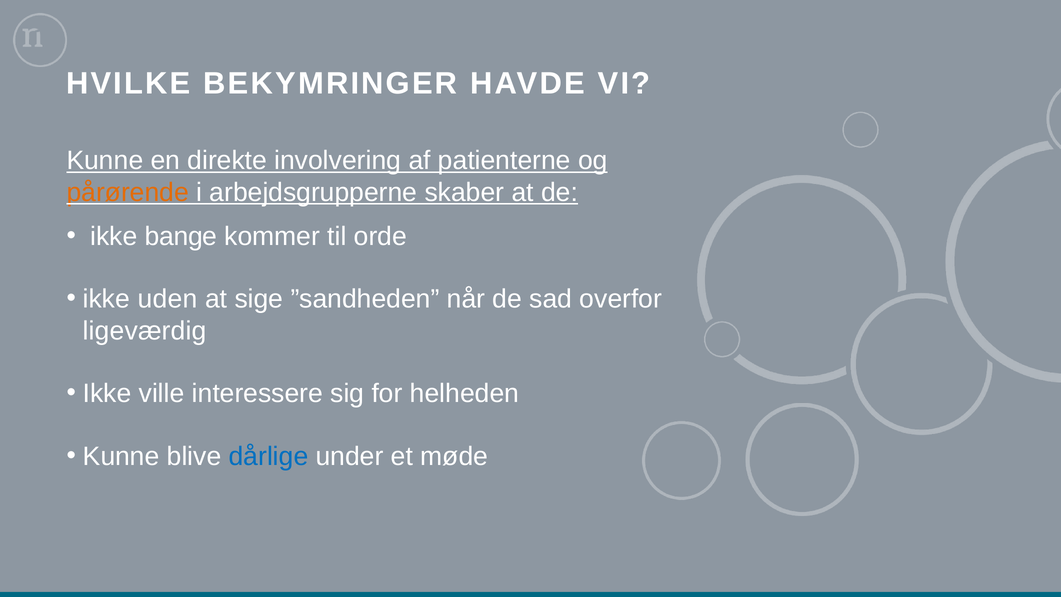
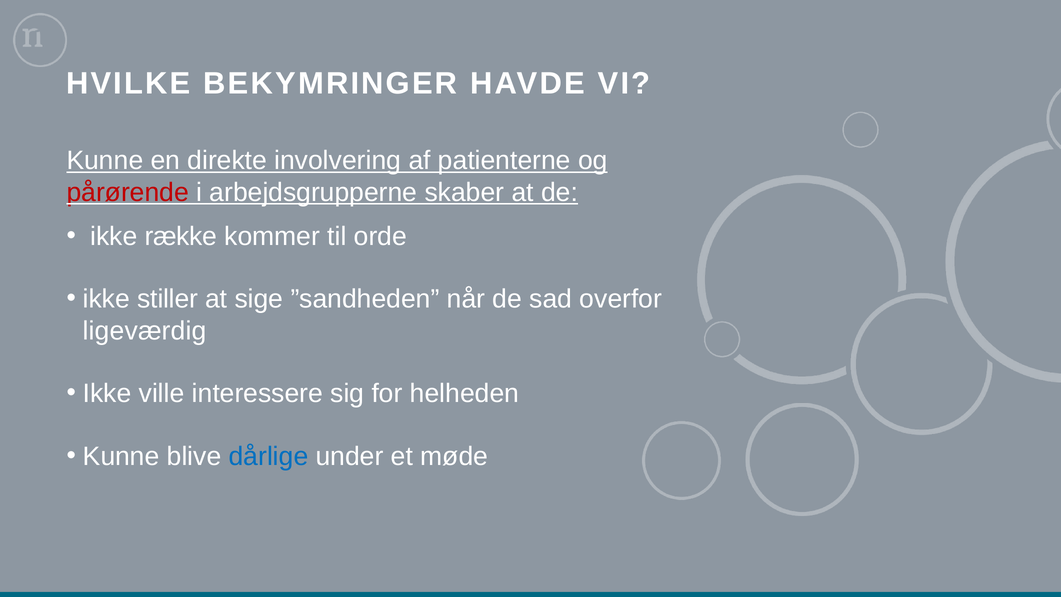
pårørende colour: orange -> red
bange: bange -> række
uden: uden -> stiller
